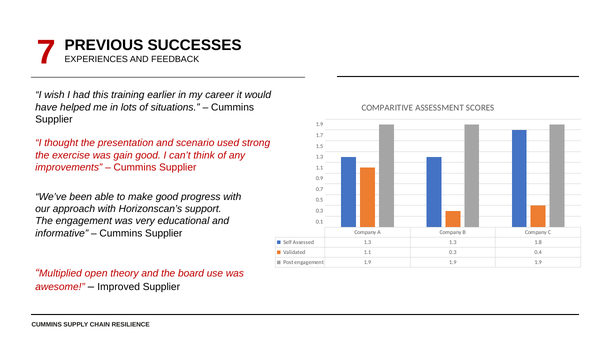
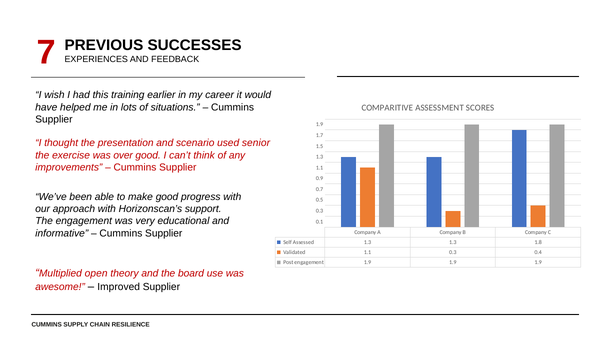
strong: strong -> senior
gain: gain -> over
